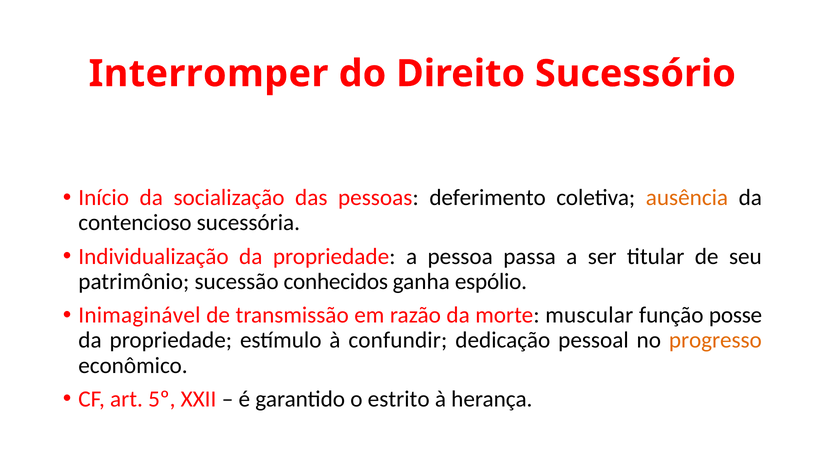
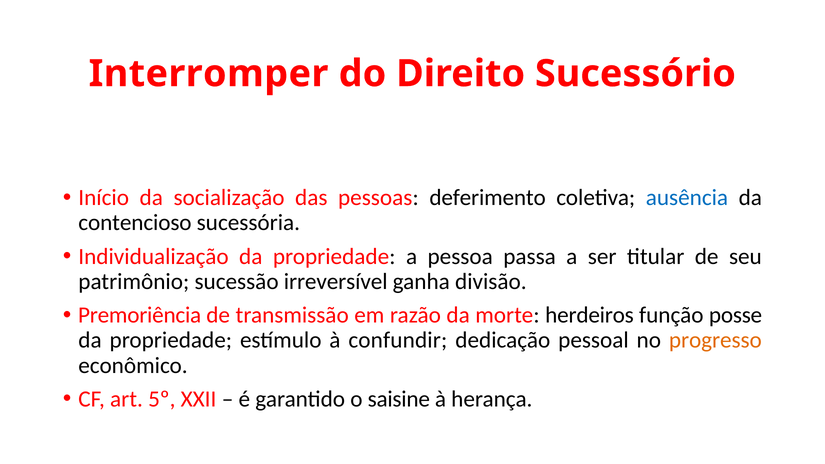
ausência colour: orange -> blue
conhecidos: conhecidos -> irreversível
espólio: espólio -> divisão
Inimaginável: Inimaginável -> Premoriência
muscular: muscular -> herdeiros
estrito: estrito -> saisine
